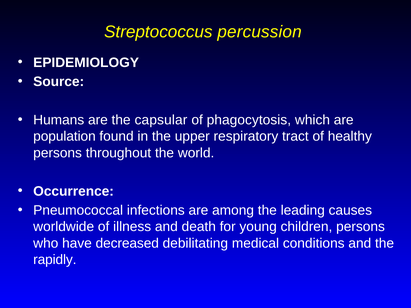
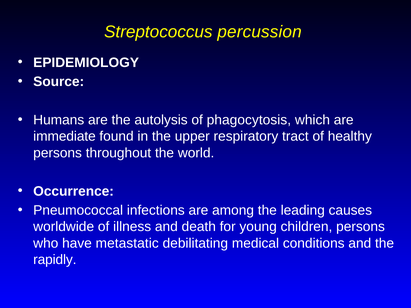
capsular: capsular -> autolysis
population: population -> immediate
decreased: decreased -> metastatic
